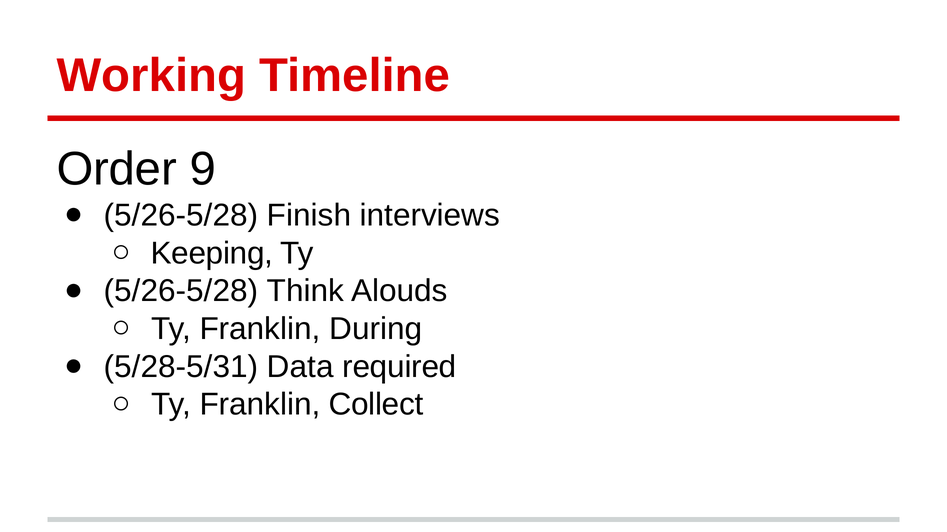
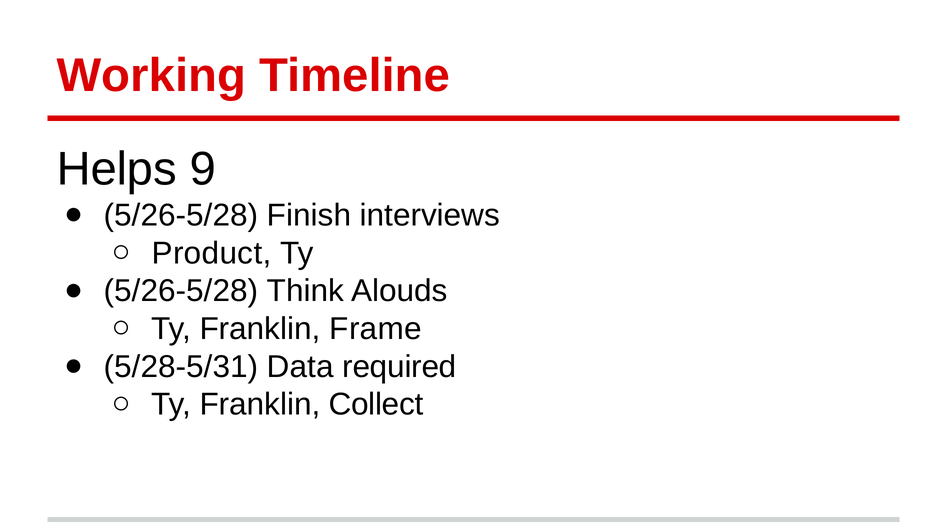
Order: Order -> Helps
Keeping: Keeping -> Product
During: During -> Frame
